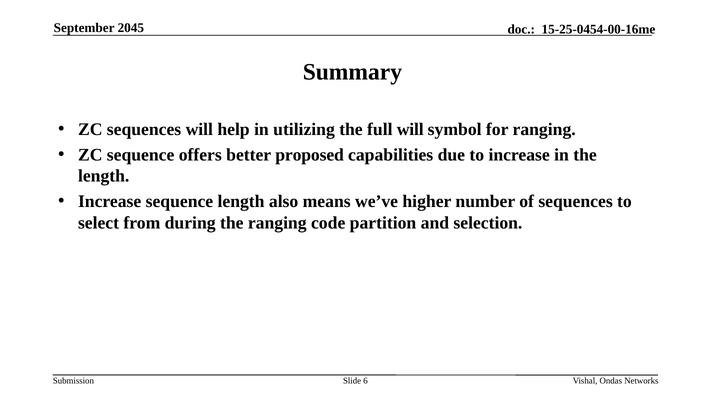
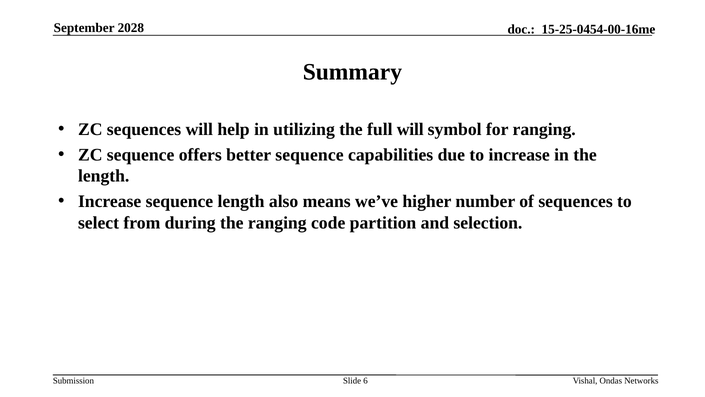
2045: 2045 -> 2028
better proposed: proposed -> sequence
